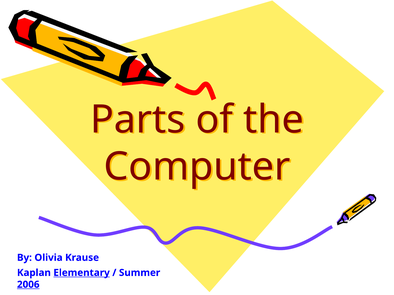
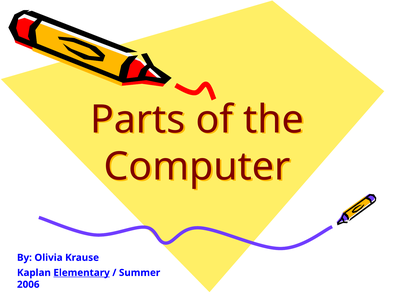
2006 underline: present -> none
